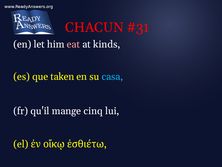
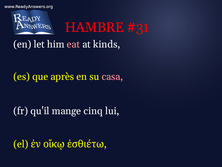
CHACUN: CHACUN -> HAMBRE
taken: taken -> après
casa colour: light blue -> pink
